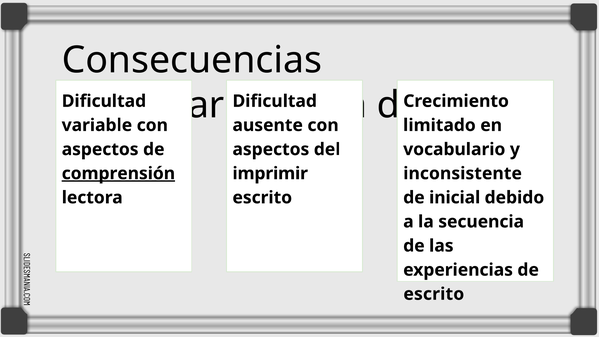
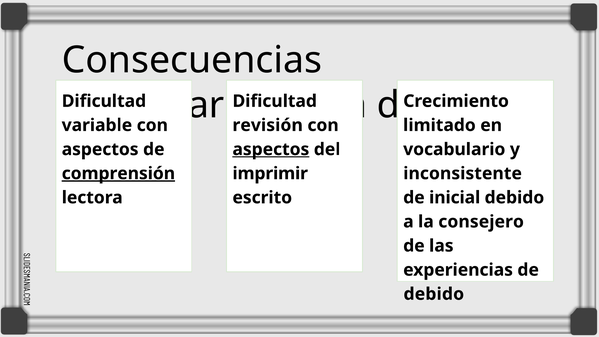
ausente: ausente -> revisión
aspectos at (271, 149) underline: none -> present
secuencia: secuencia -> consejero
escrito at (434, 294): escrito -> debido
